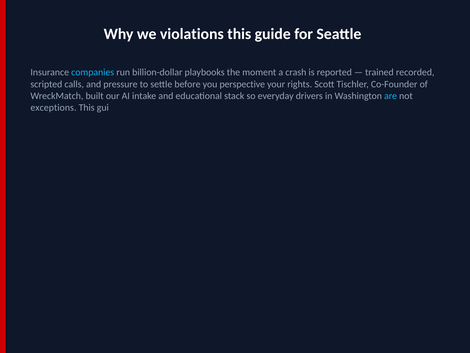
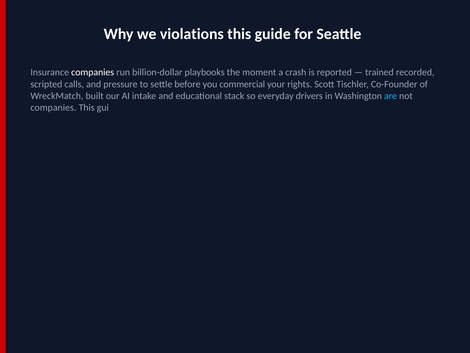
companies at (93, 72) colour: light blue -> white
perspective: perspective -> commercial
exceptions at (53, 108): exceptions -> companies
